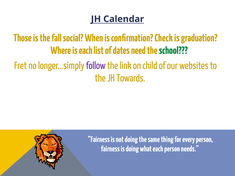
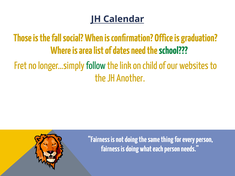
Check: Check -> Office
is each: each -> area
follow colour: purple -> green
Towards: Towards -> Another
